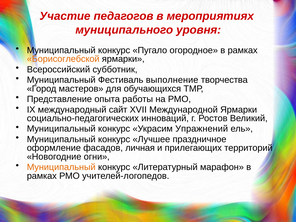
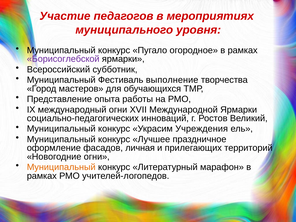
Борисоглебской colour: orange -> purple
международный сайт: сайт -> огни
Упражнений: Упражнений -> Учреждения
